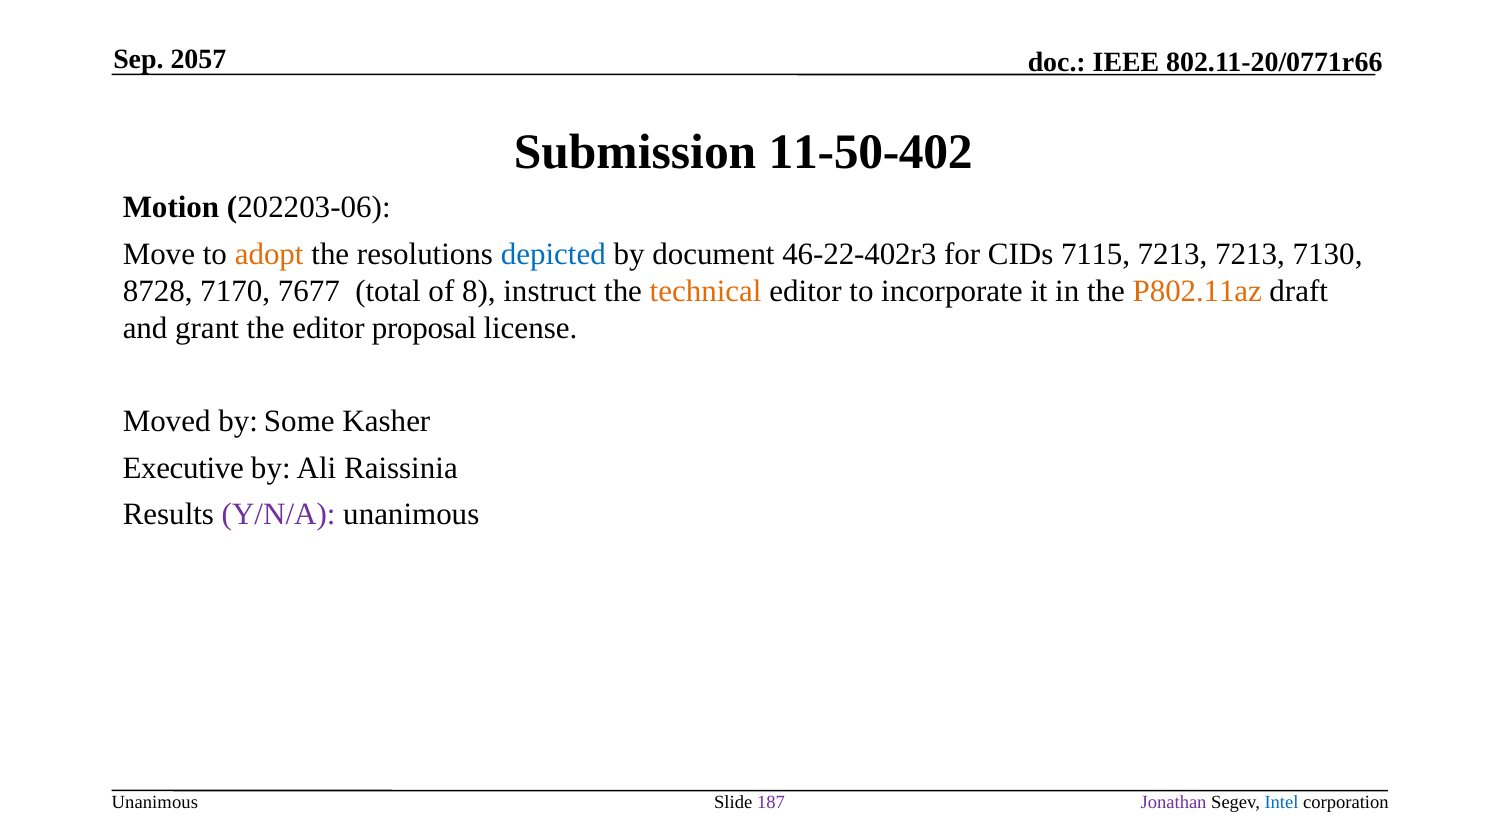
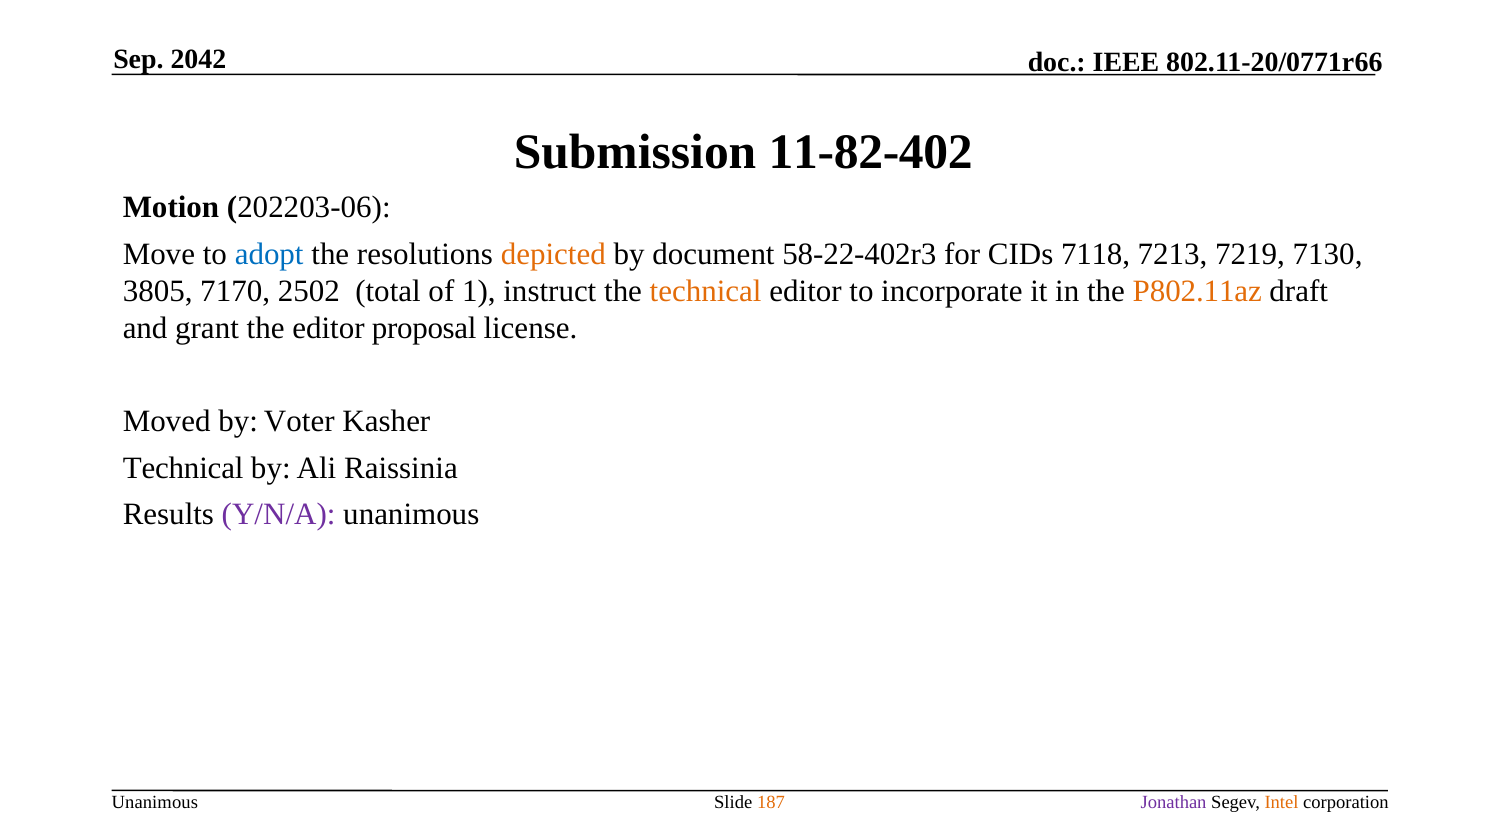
2057: 2057 -> 2042
11-50-402: 11-50-402 -> 11-82-402
adopt colour: orange -> blue
depicted colour: blue -> orange
46-22-402r3: 46-22-402r3 -> 58-22-402r3
7115: 7115 -> 7118
7213 7213: 7213 -> 7219
8728: 8728 -> 3805
7677: 7677 -> 2502
8: 8 -> 1
Some: Some -> Voter
Executive at (183, 468): Executive -> Technical
187 colour: purple -> orange
Intel colour: blue -> orange
